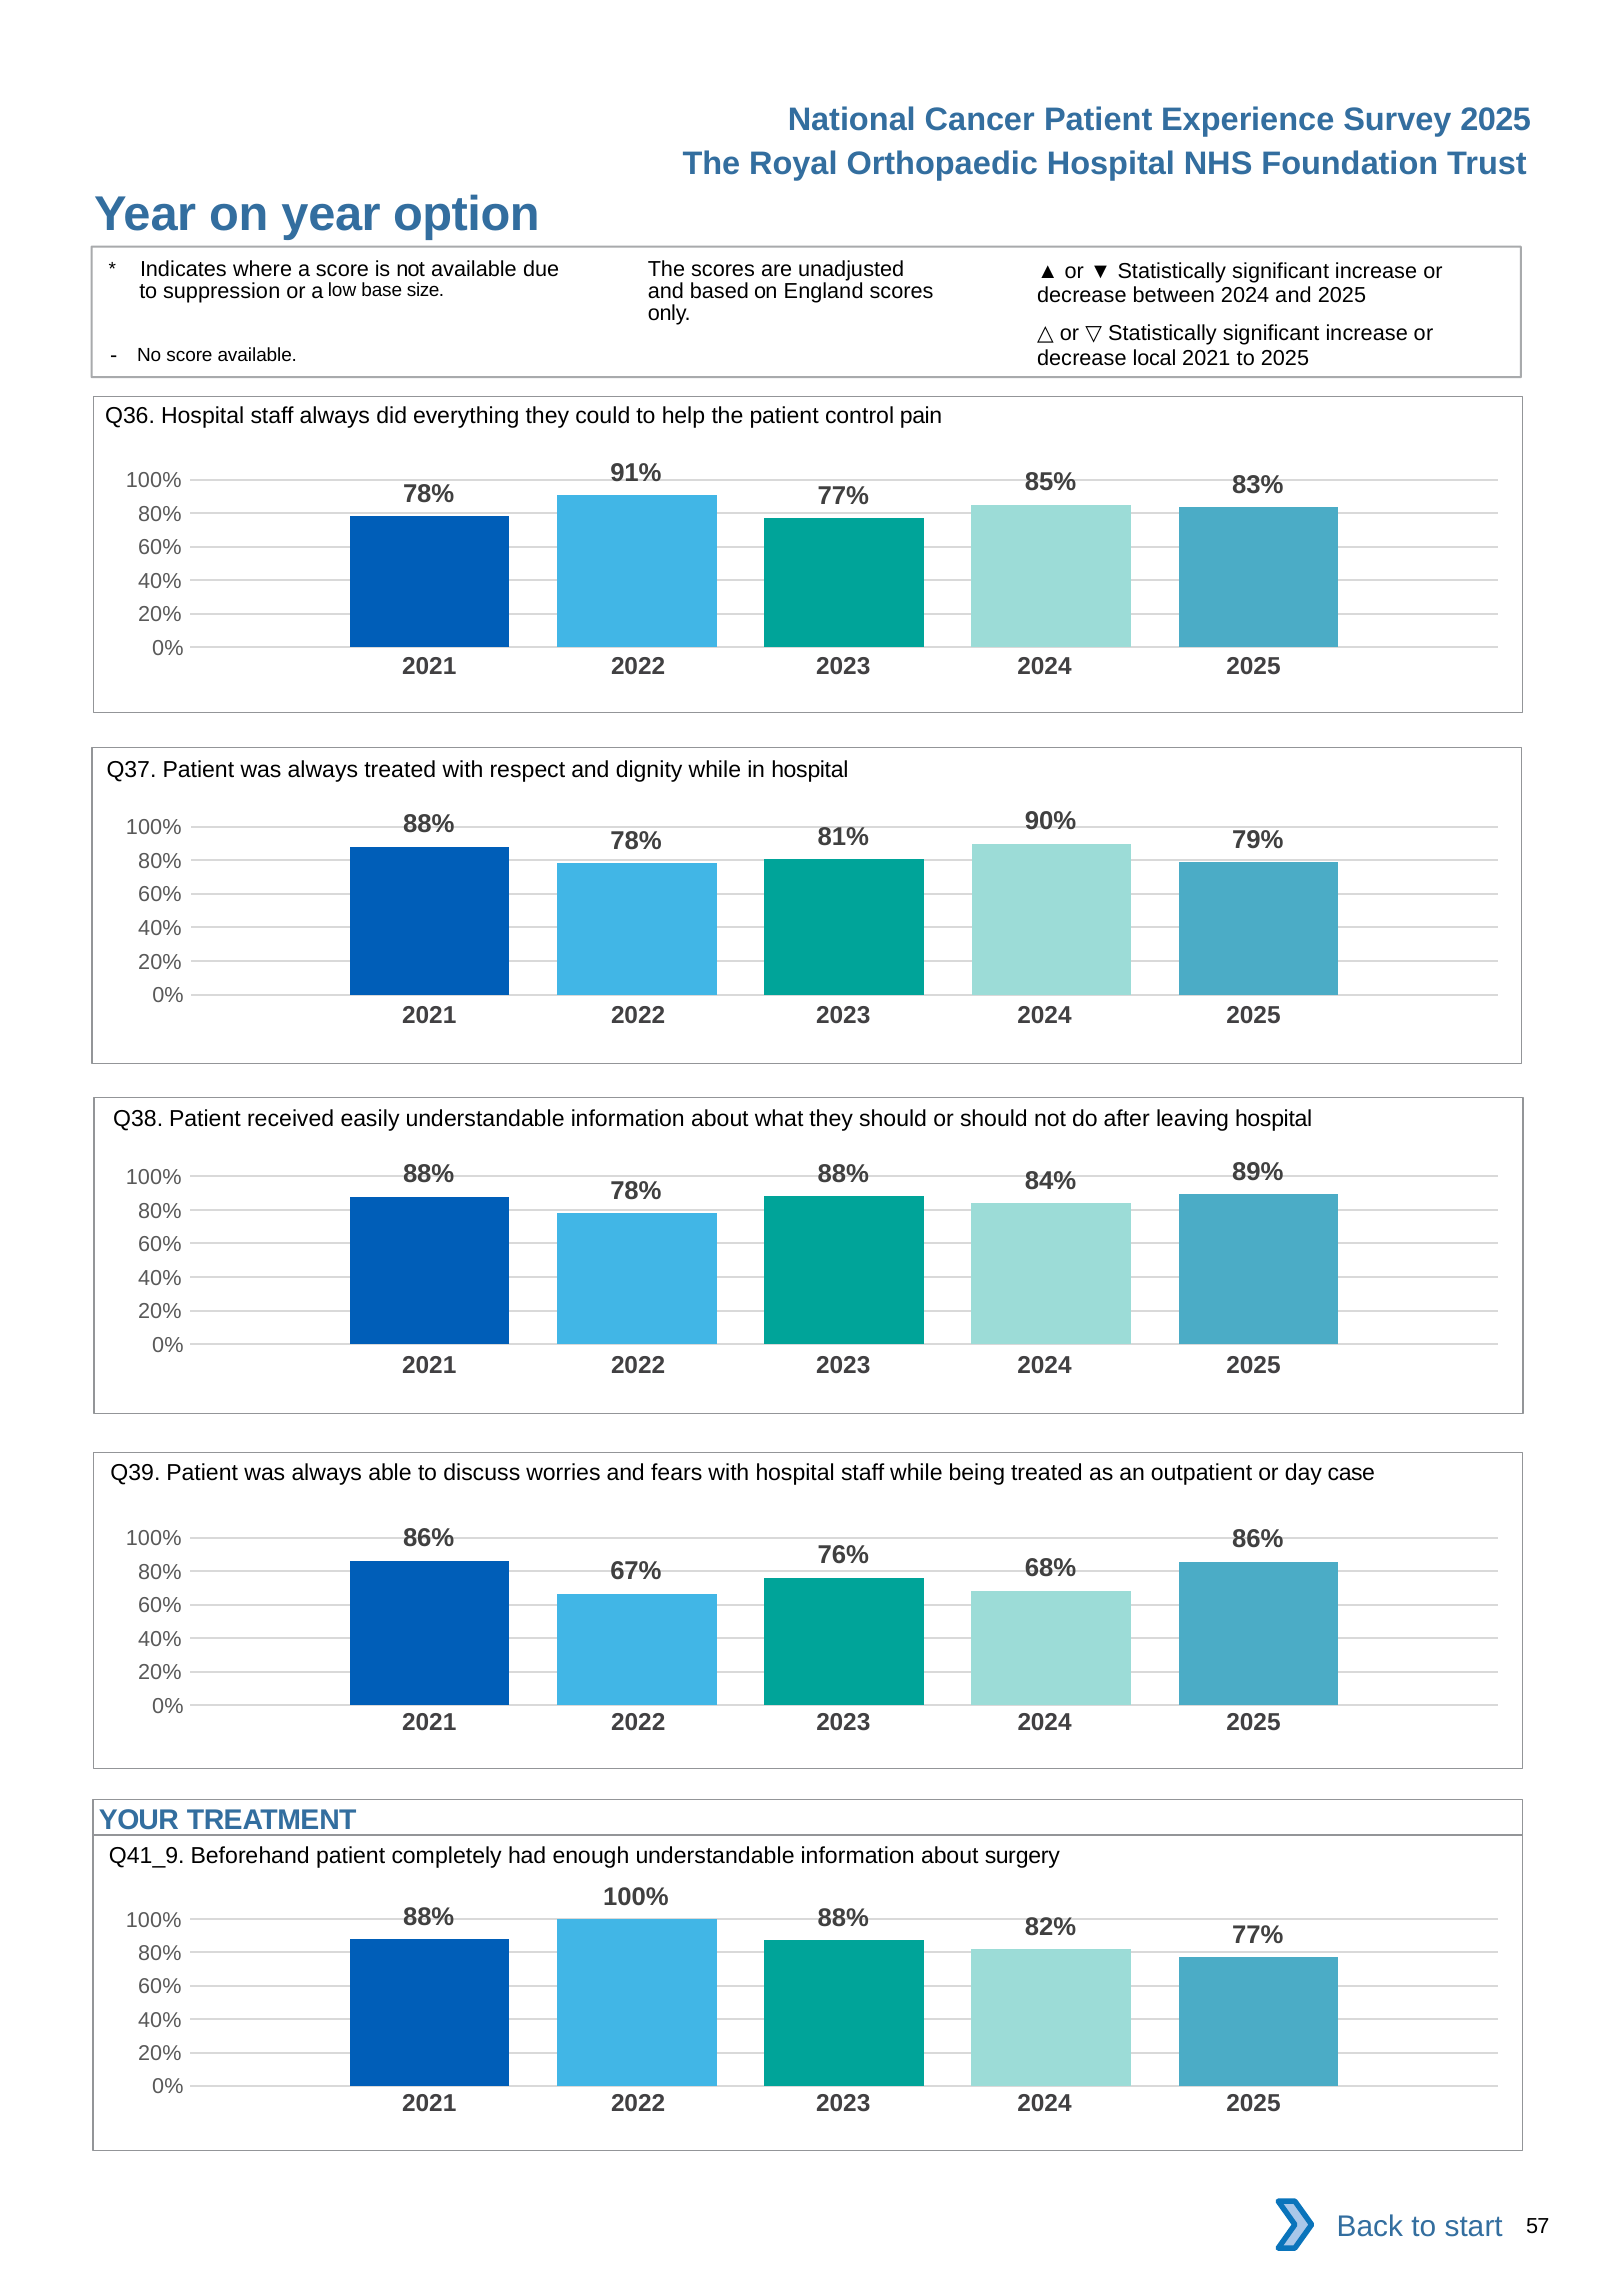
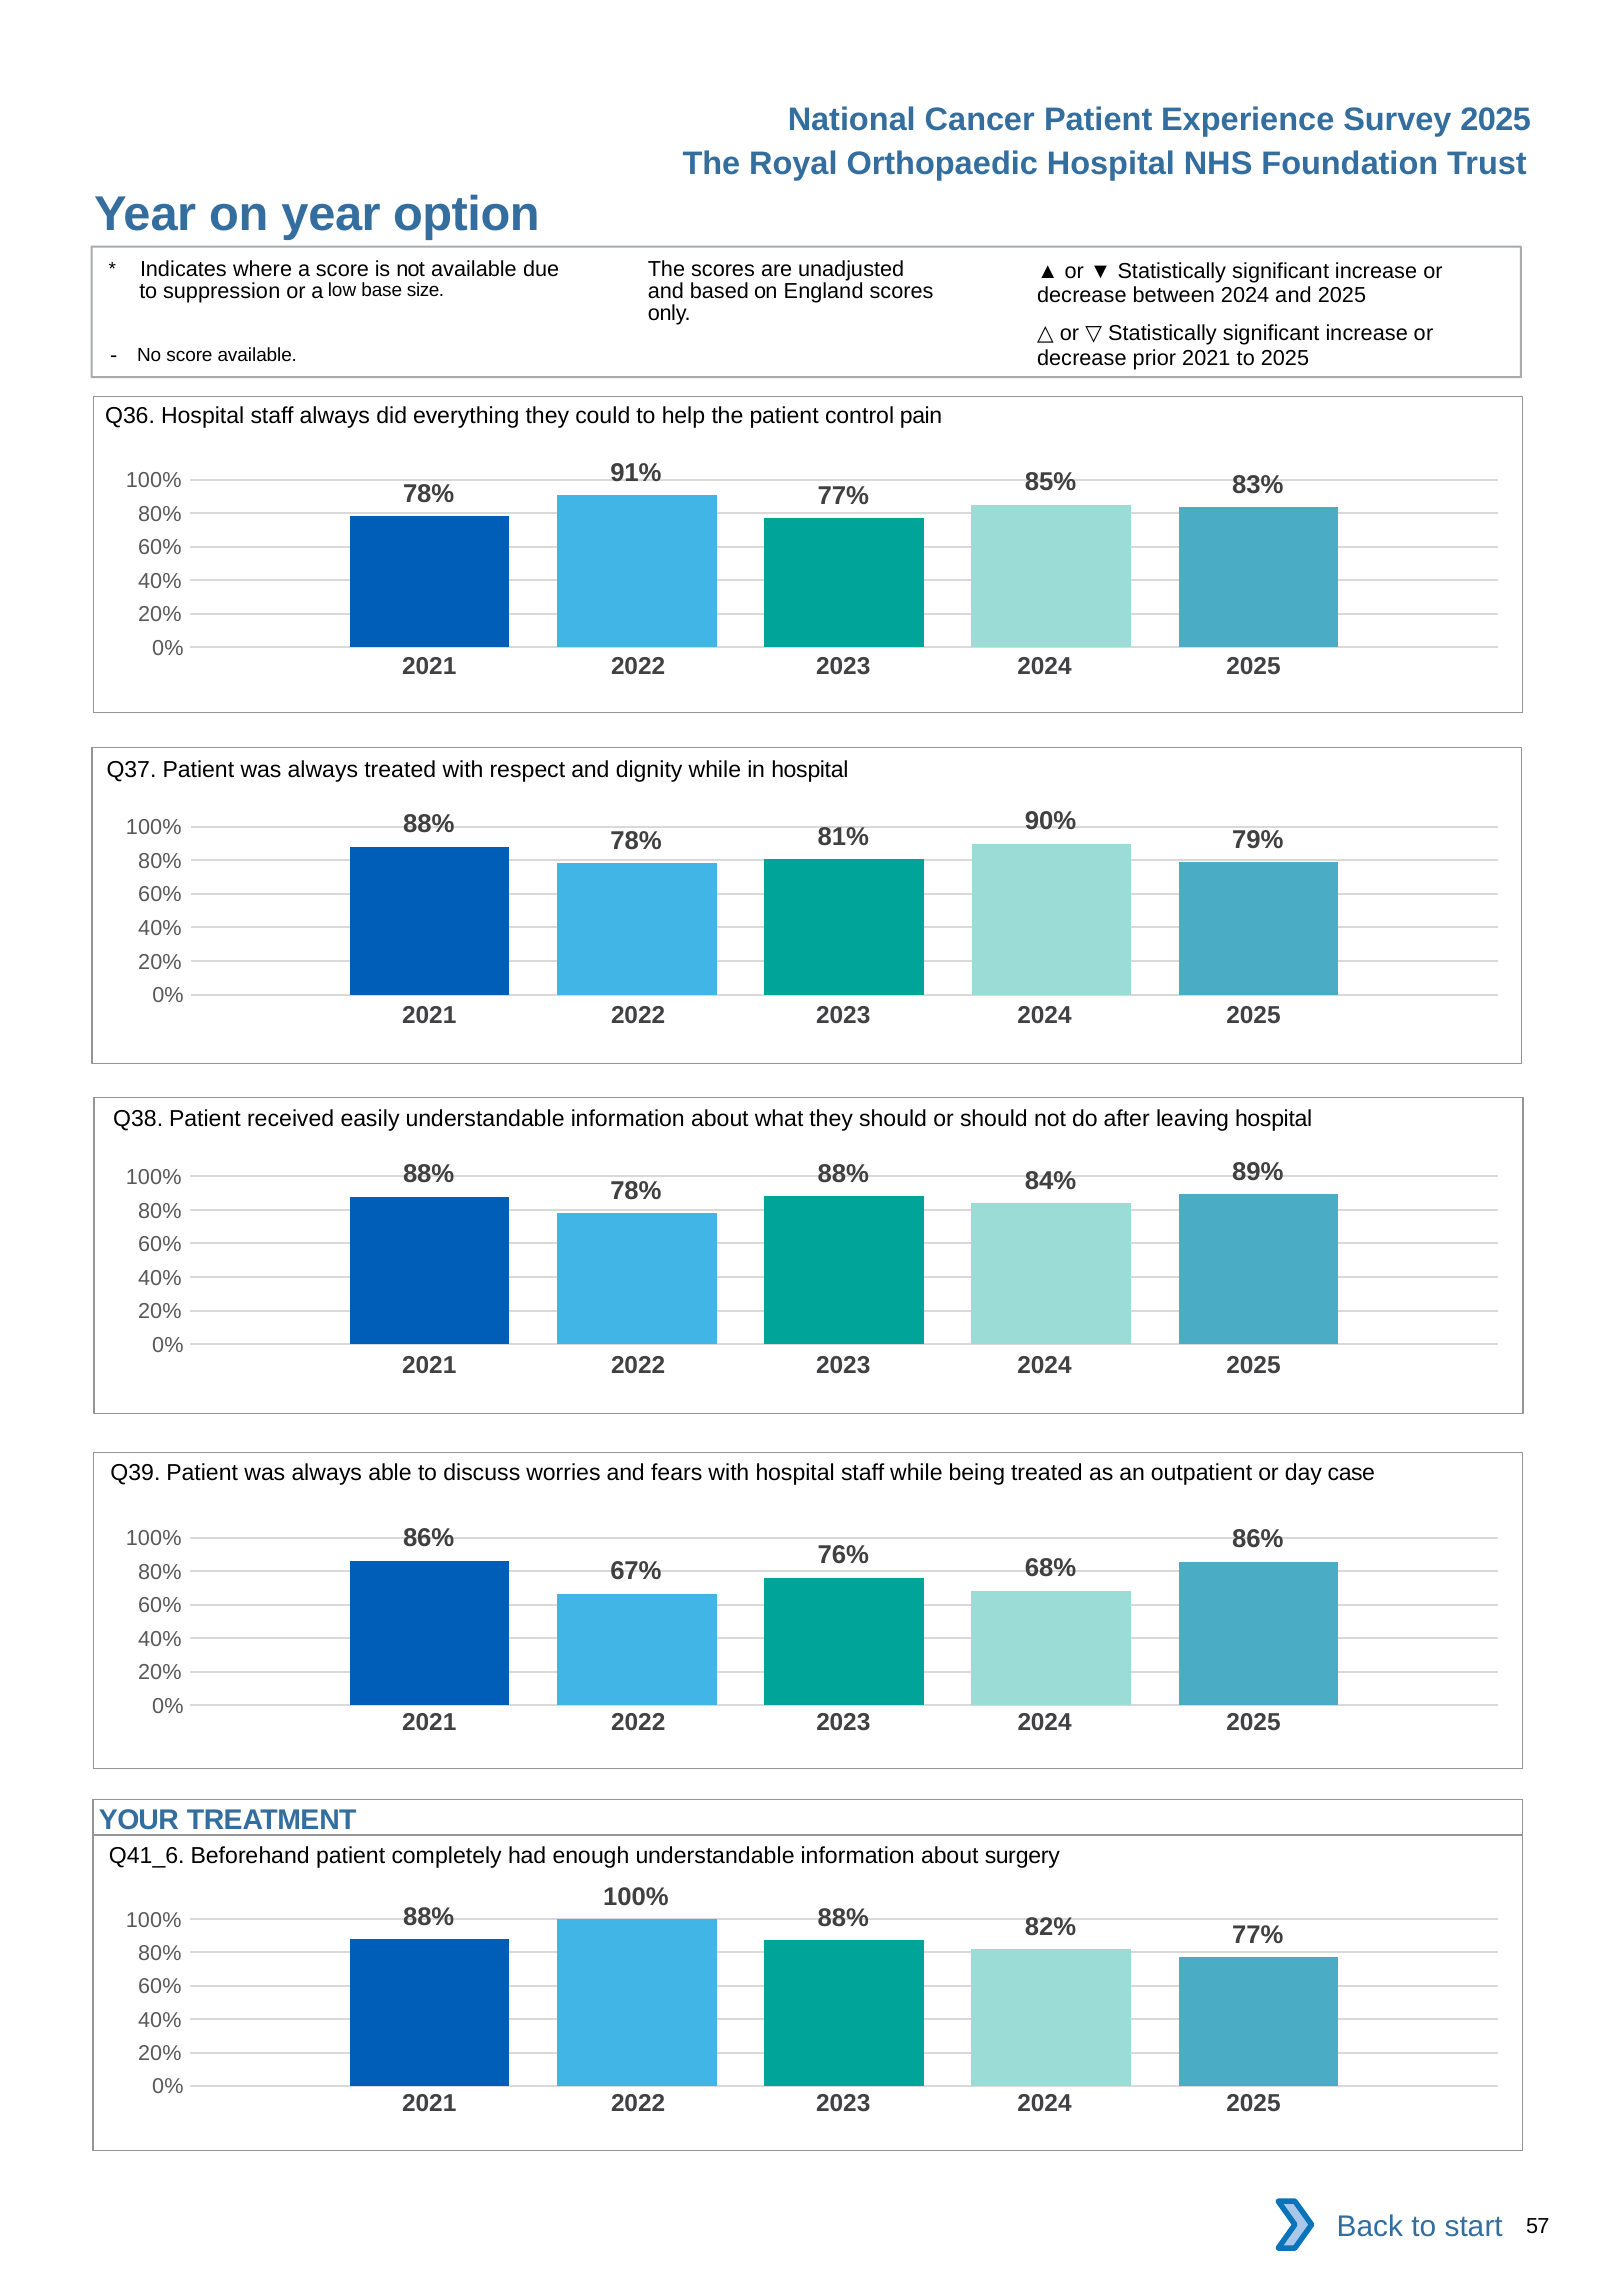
local: local -> prior
Q41_9: Q41_9 -> Q41_6
